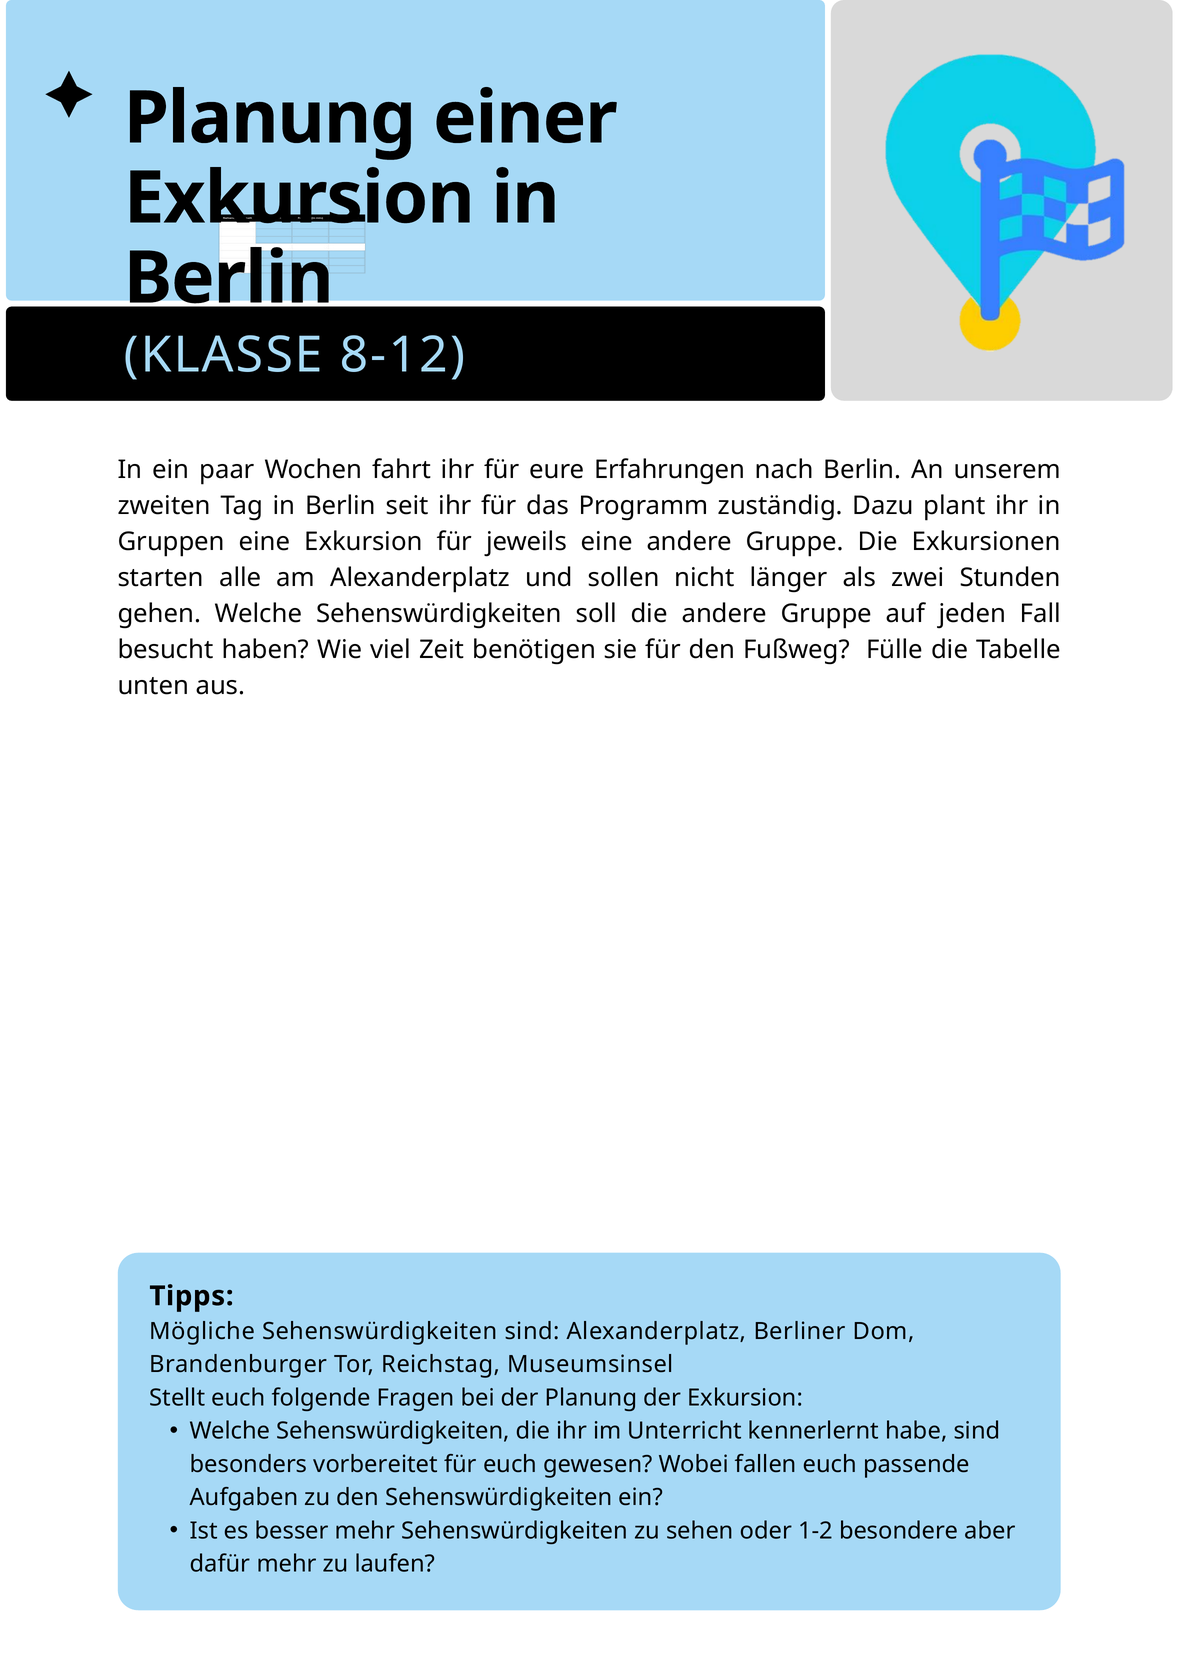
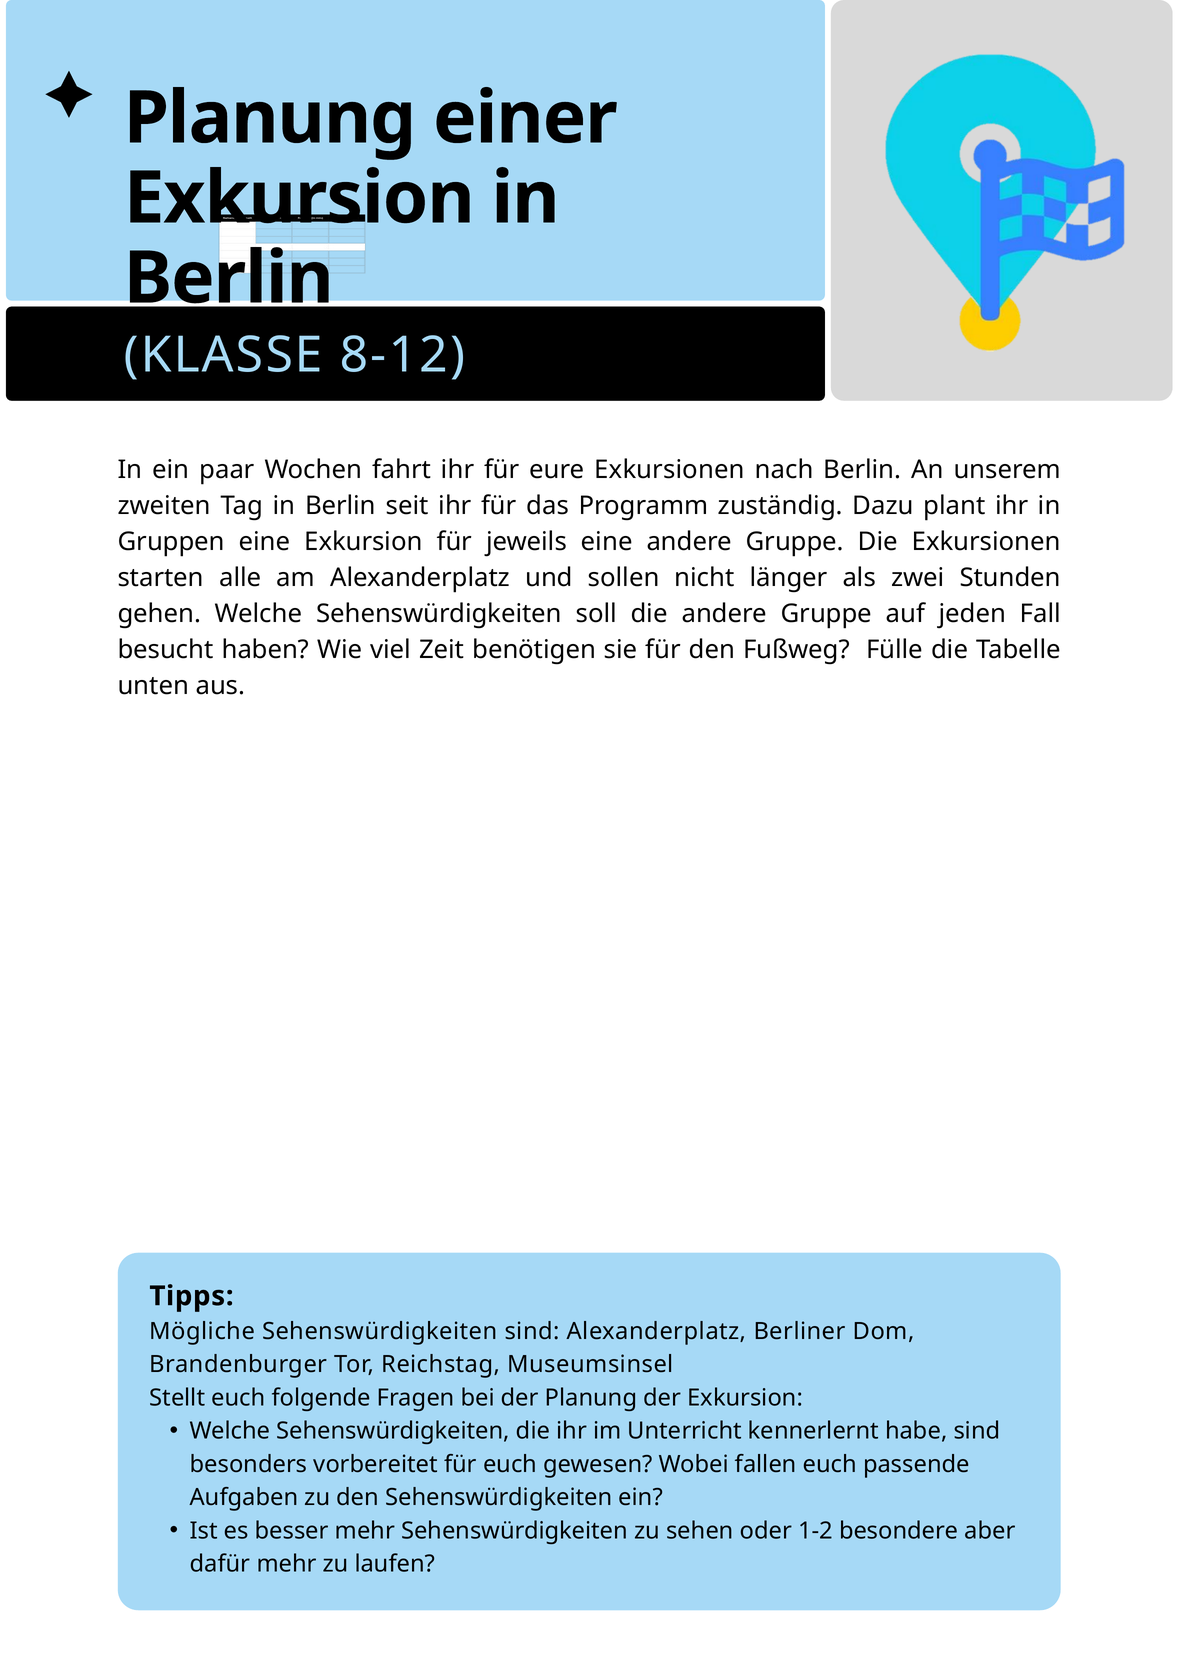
eure Erfahrungen: Erfahrungen -> Exkursionen
